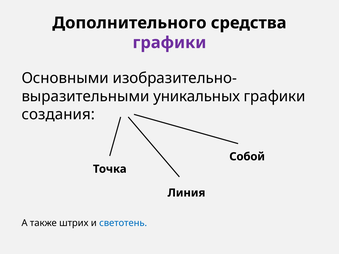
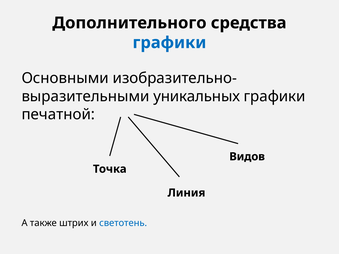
графики at (169, 43) colour: purple -> blue
создания: создания -> печатной
Собой: Собой -> Видов
